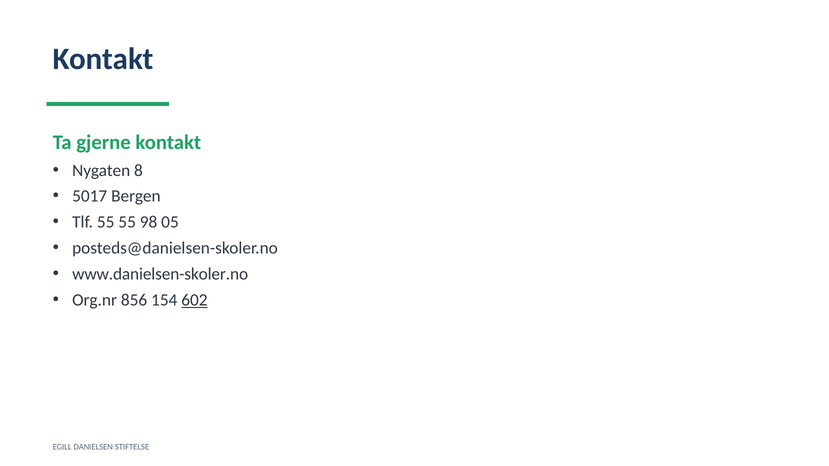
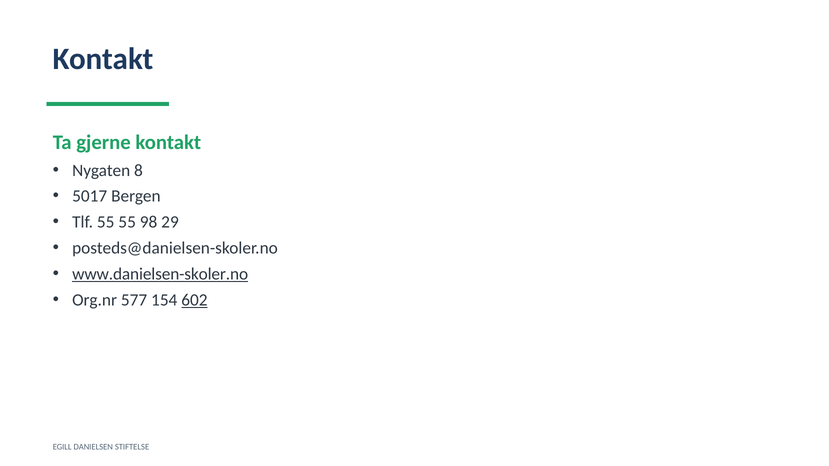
05: 05 -> 29
www.danielsen-skoler.no underline: none -> present
856: 856 -> 577
